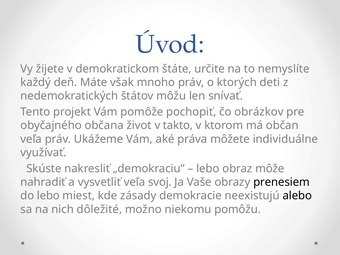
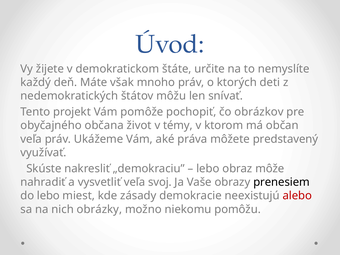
takto: takto -> témy
individuálne: individuálne -> predstavený
alebo colour: black -> red
dôležité: dôležité -> obrázky
